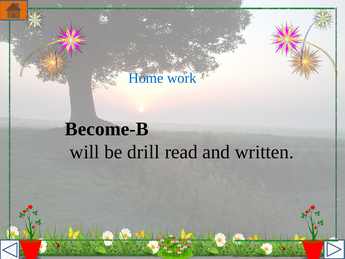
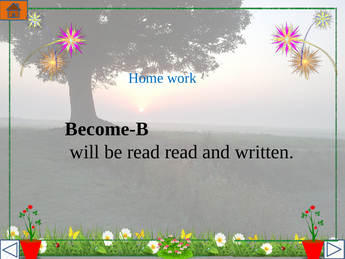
be drill: drill -> read
